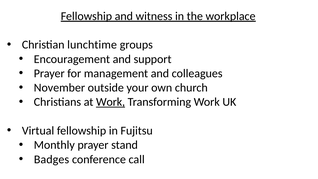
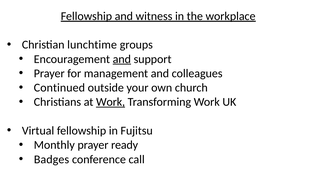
and at (122, 59) underline: none -> present
November: November -> Continued
stand: stand -> ready
